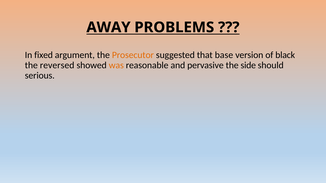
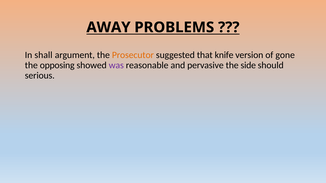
fixed: fixed -> shall
base: base -> knife
black: black -> gone
reversed: reversed -> opposing
was colour: orange -> purple
